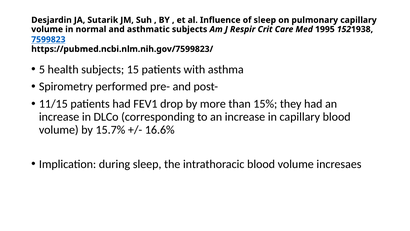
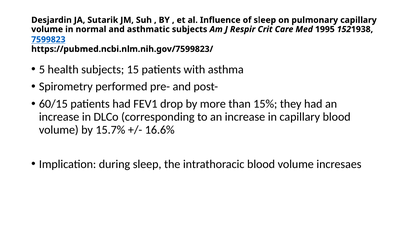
11/15: 11/15 -> 60/15
